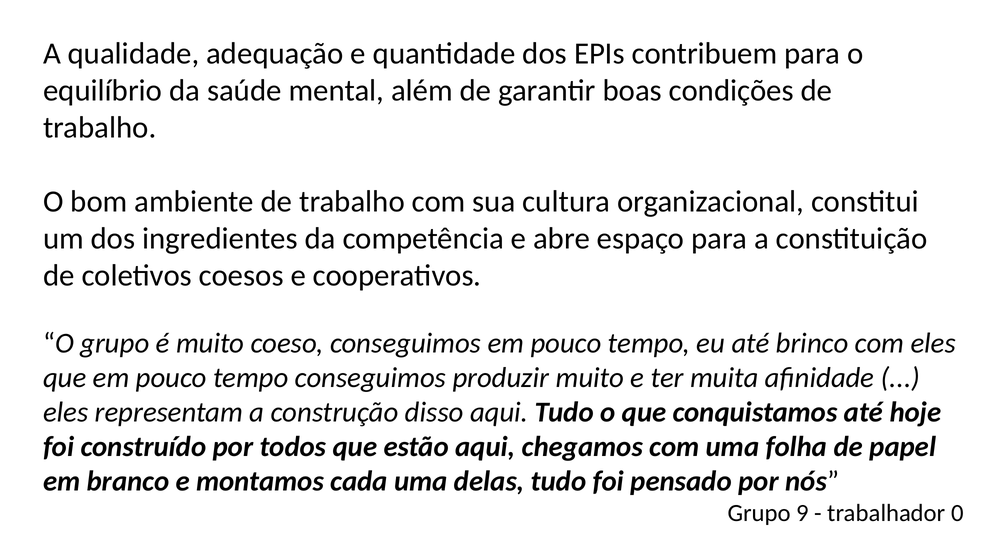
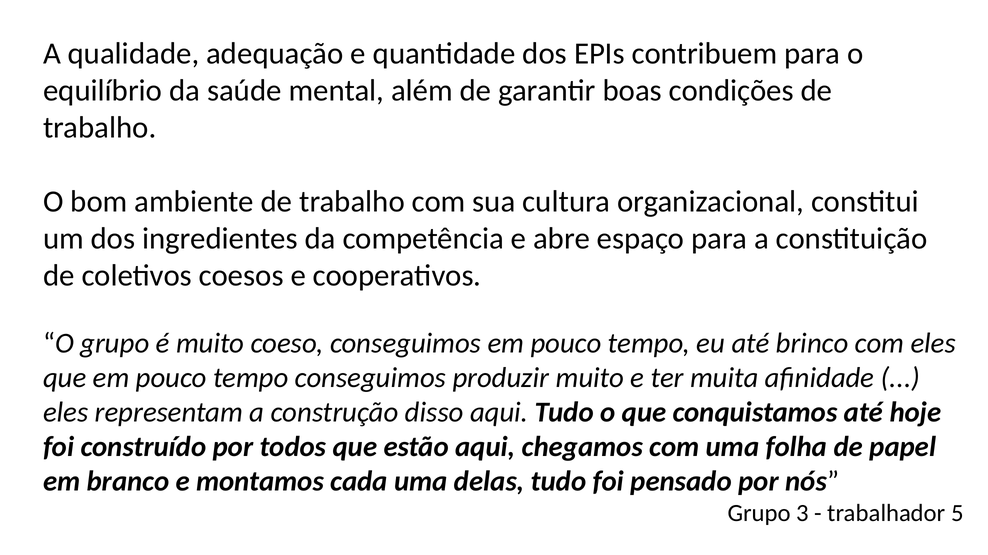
9: 9 -> 3
0: 0 -> 5
